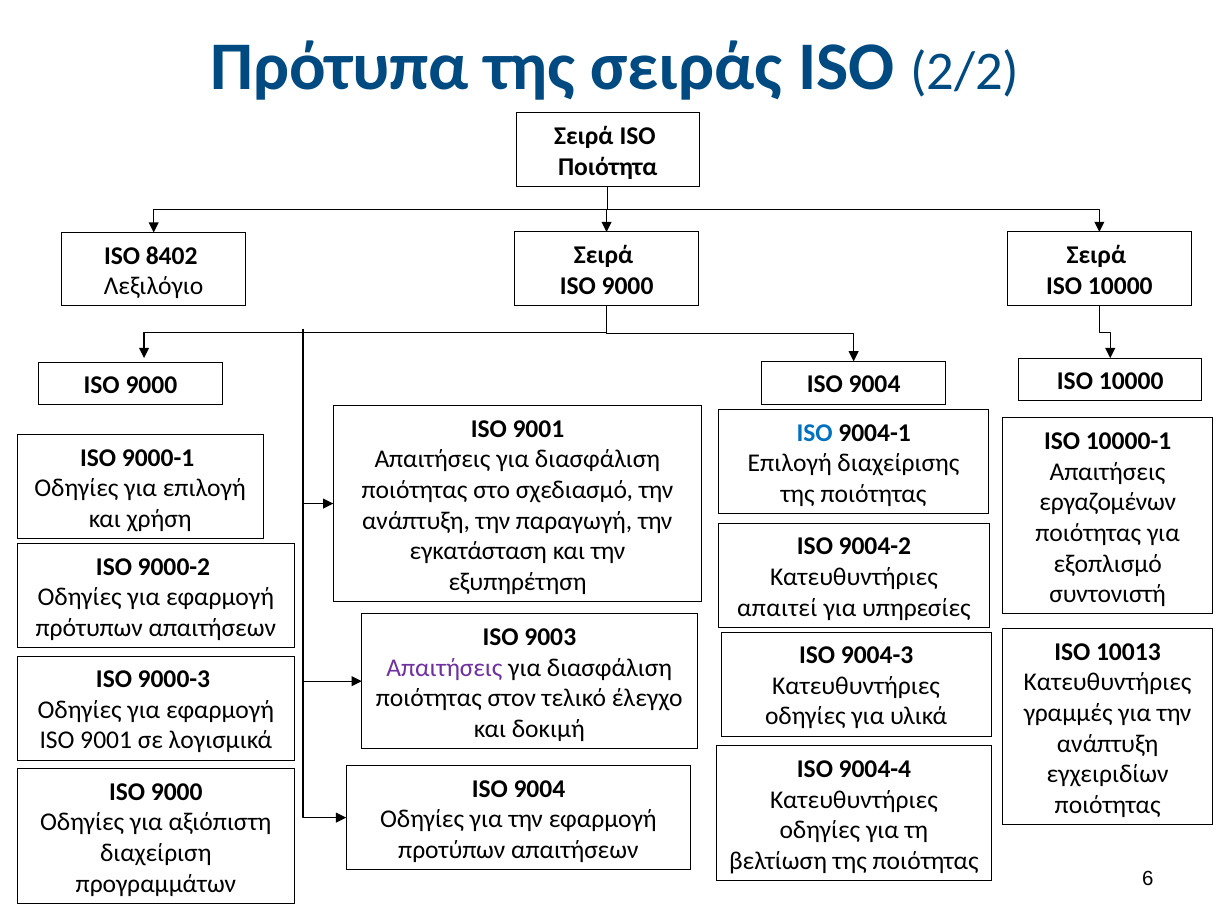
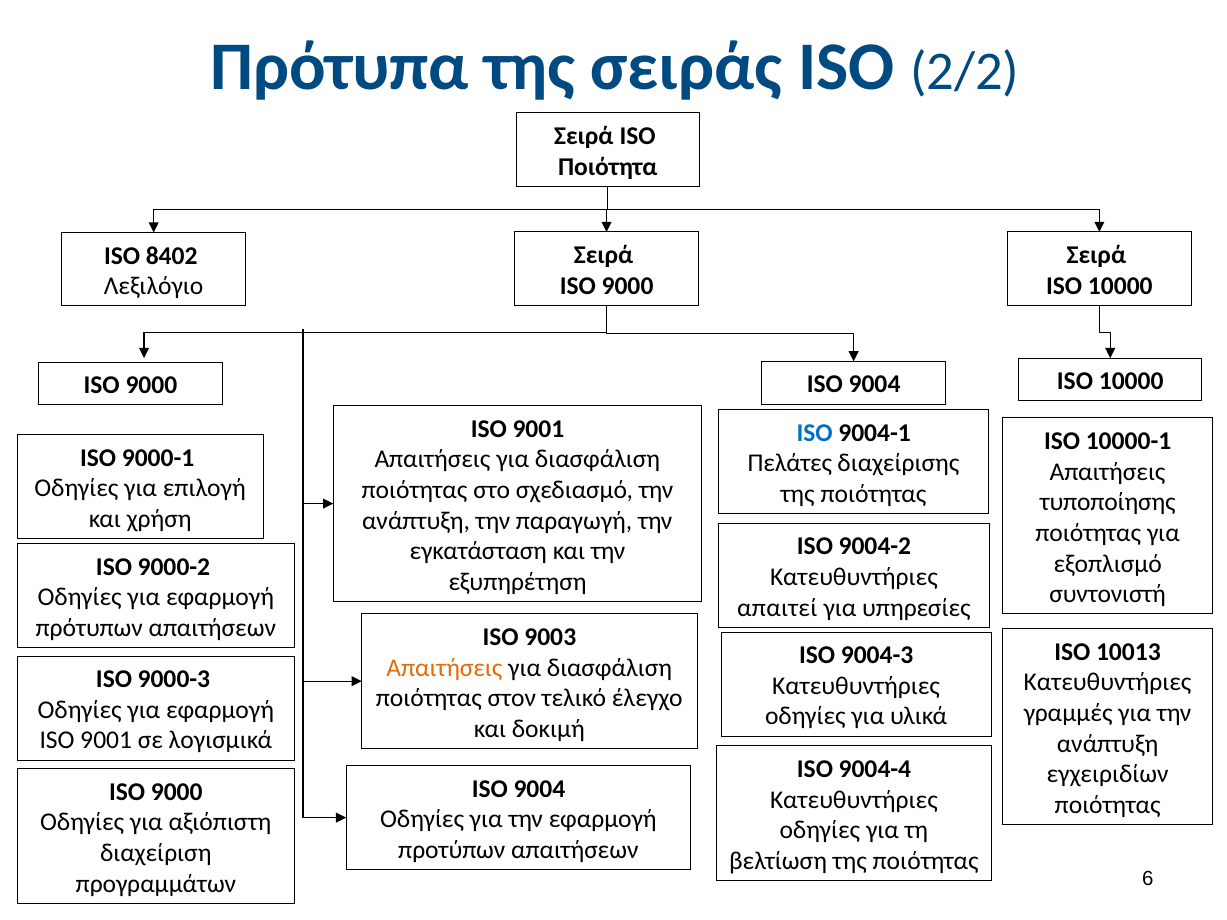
Επιλογή at (790, 463): Επιλογή -> Πελάτες
εργαζομένων: εργαζομένων -> τυποποίησης
Απαιτήσεις at (444, 668) colour: purple -> orange
